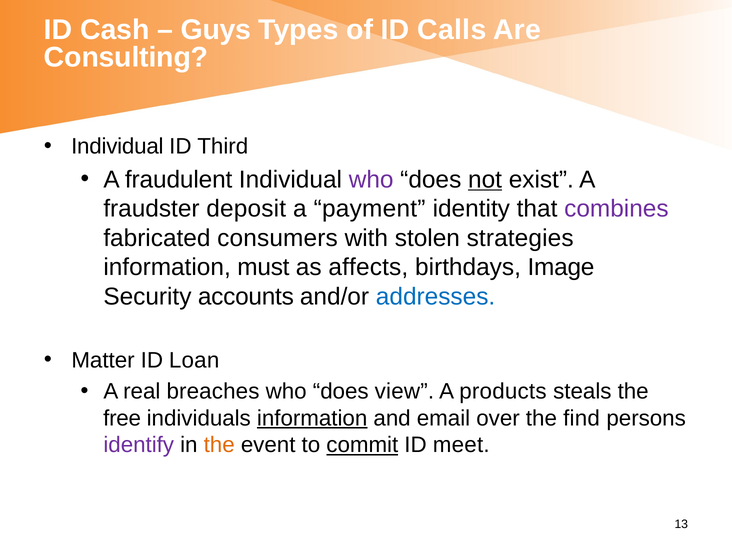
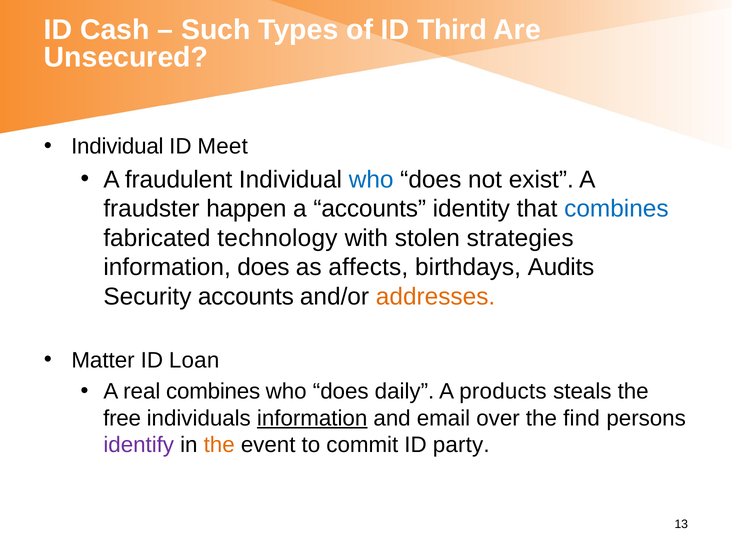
Guys: Guys -> Such
Calls: Calls -> Third
Consulting: Consulting -> Unsecured
Third: Third -> Meet
who at (371, 179) colour: purple -> blue
not underline: present -> none
deposit: deposit -> happen
a payment: payment -> accounts
combines at (616, 209) colour: purple -> blue
consumers: consumers -> technology
information must: must -> does
Image: Image -> Audits
addresses colour: blue -> orange
real breaches: breaches -> combines
view: view -> daily
commit underline: present -> none
meet: meet -> party
